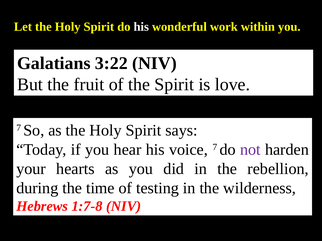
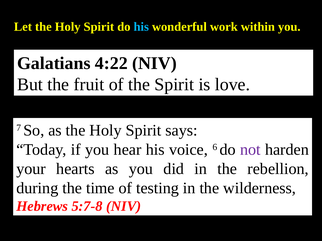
his at (141, 27) colour: white -> light blue
3:22: 3:22 -> 4:22
voice 7: 7 -> 6
1:7-8: 1:7-8 -> 5:7-8
